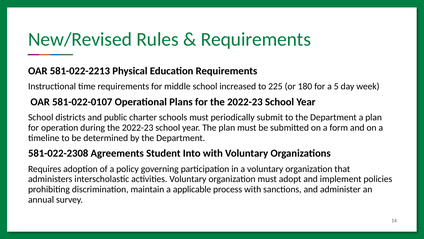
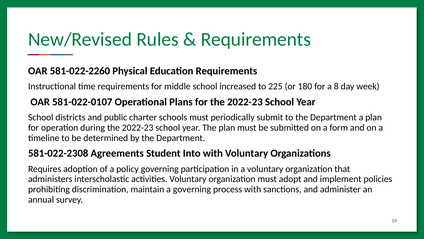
581-022-2213: 581-022-2213 -> 581-022-2260
5: 5 -> 8
a applicable: applicable -> governing
